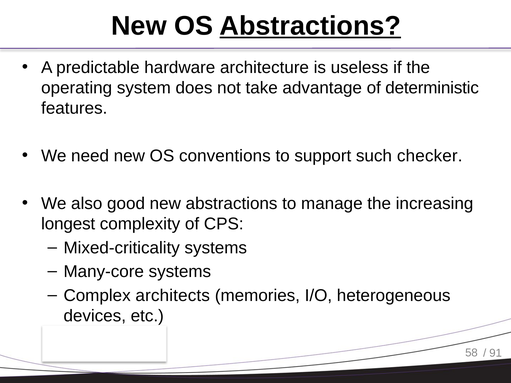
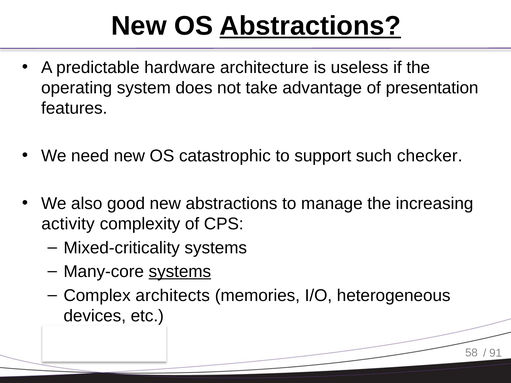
deterministic: deterministic -> presentation
conventions: conventions -> catastrophic
longest: longest -> activity
systems at (180, 272) underline: none -> present
